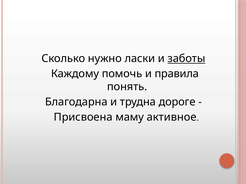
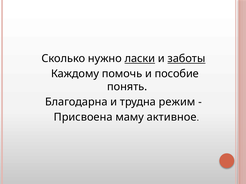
ласки underline: none -> present
правила: правила -> пособие
дороге: дороге -> режим
